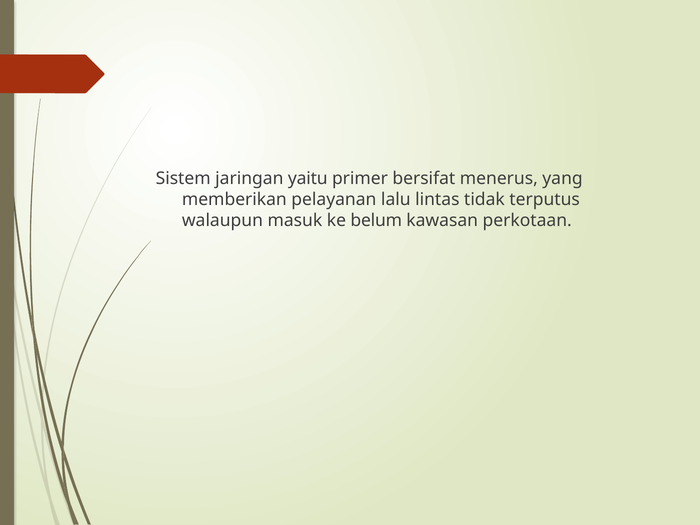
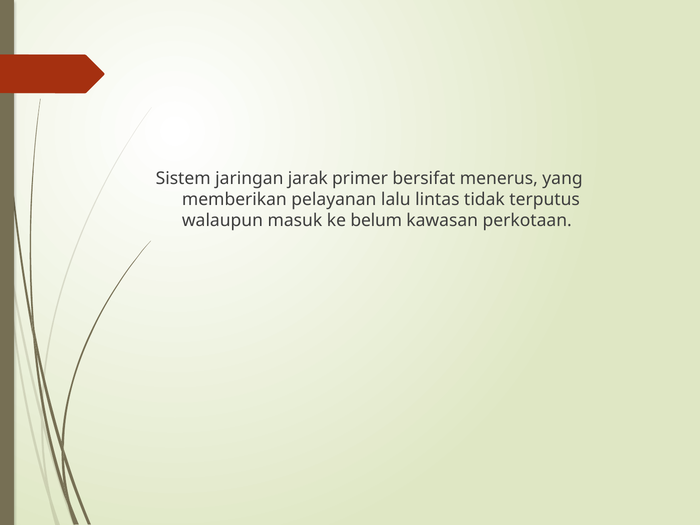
yaitu: yaitu -> jarak
